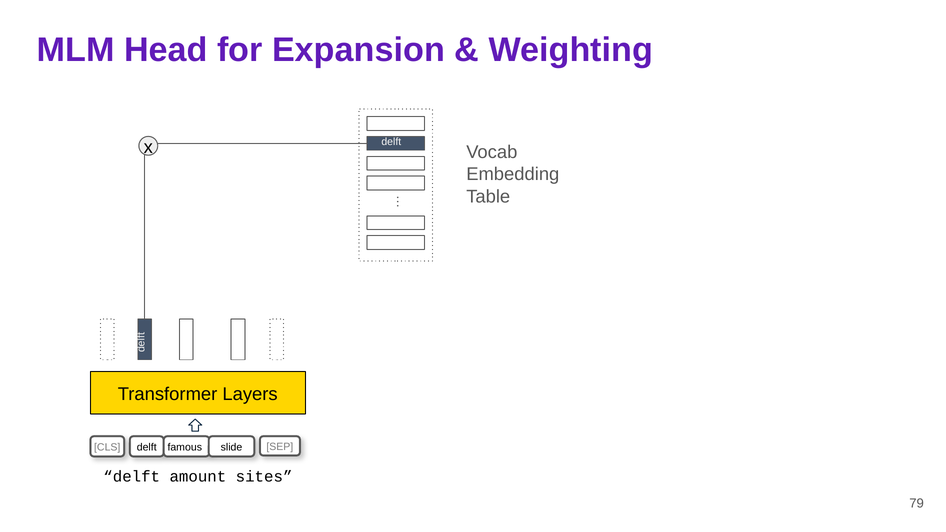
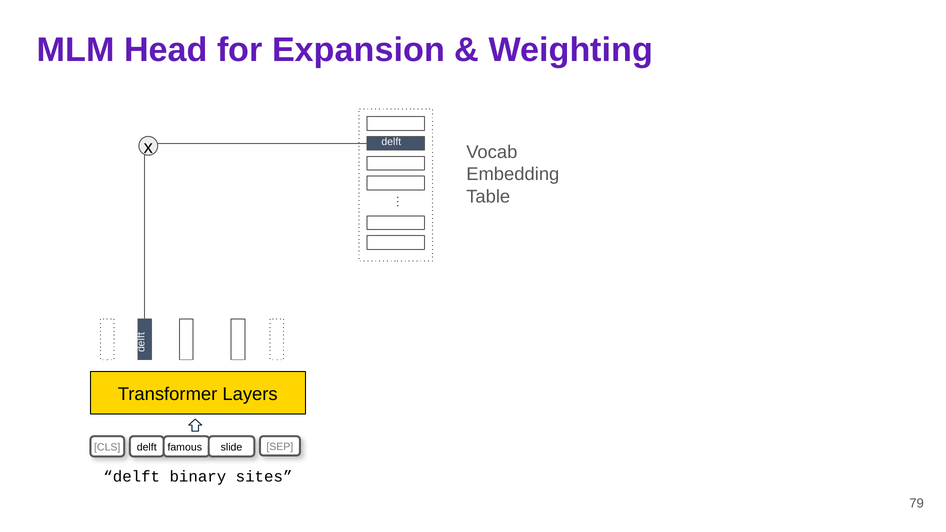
amount: amount -> binary
